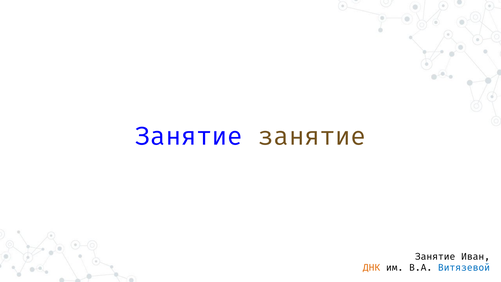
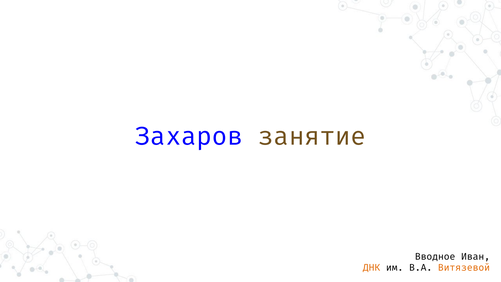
Занятие at (189, 137): Занятие -> Захаров
Занятие at (435, 256): Занятие -> Вводное
Витязевой colour: blue -> orange
